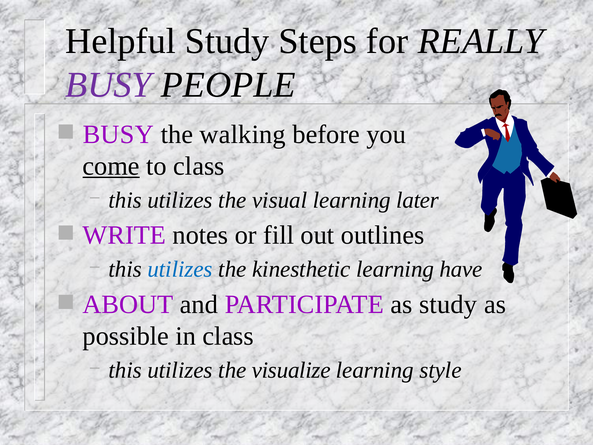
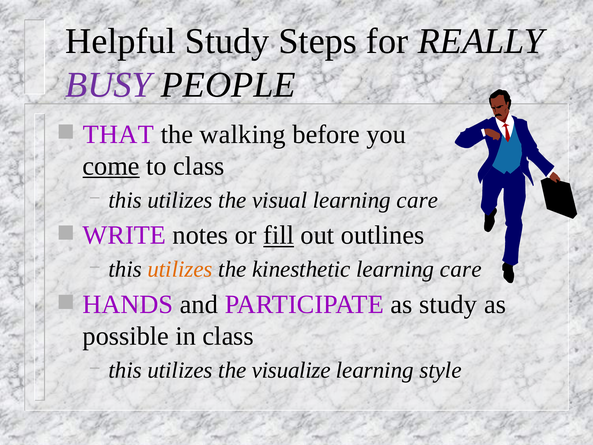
BUSY at (118, 134): BUSY -> THAT
visual learning later: later -> care
fill underline: none -> present
utilizes at (180, 269) colour: blue -> orange
kinesthetic learning have: have -> care
ABOUT: ABOUT -> HANDS
